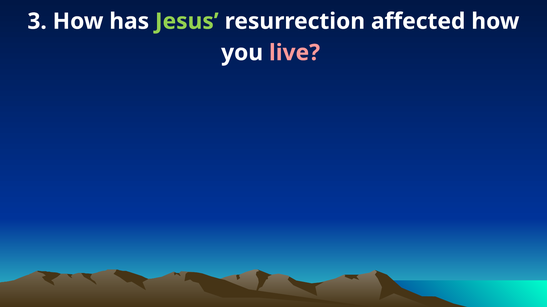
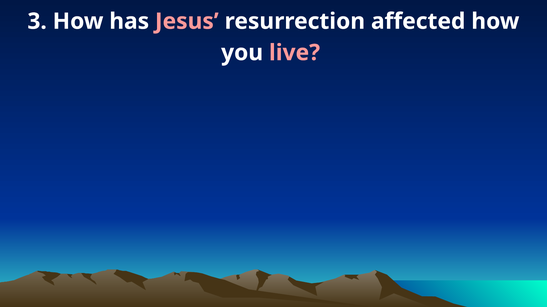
Jesus colour: light green -> pink
